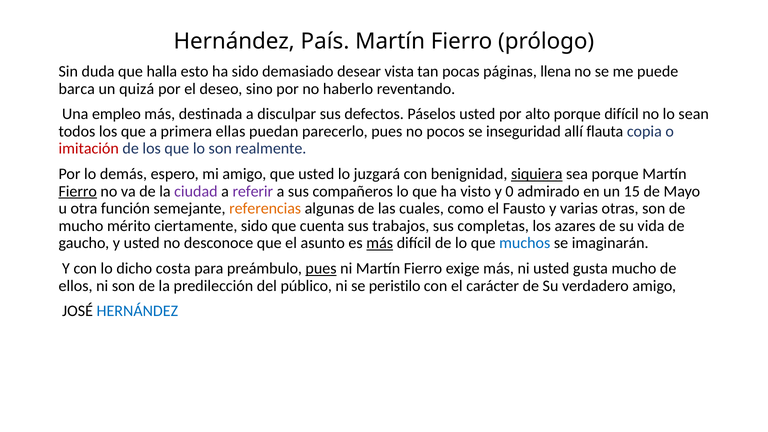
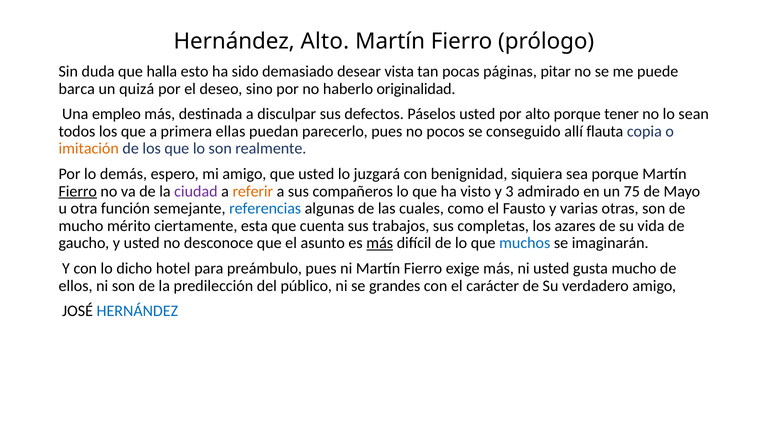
Hernández País: País -> Alto
llena: llena -> pitar
reventando: reventando -> originalidad
porque difícil: difícil -> tener
inseguridad: inseguridad -> conseguido
imitación colour: red -> orange
siquiera underline: present -> none
referir colour: purple -> orange
0: 0 -> 3
15: 15 -> 75
referencias colour: orange -> blue
ciertamente sido: sido -> esta
costa: costa -> hotel
pues at (321, 269) underline: present -> none
peristilo: peristilo -> grandes
